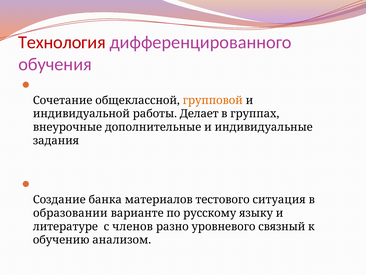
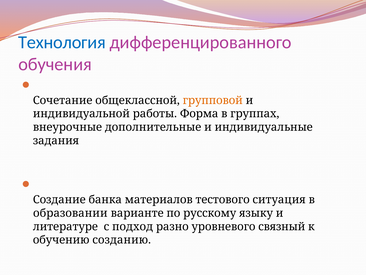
Технология colour: red -> blue
Делает: Делает -> Форма
членов: членов -> подход
анализом: анализом -> созданию
